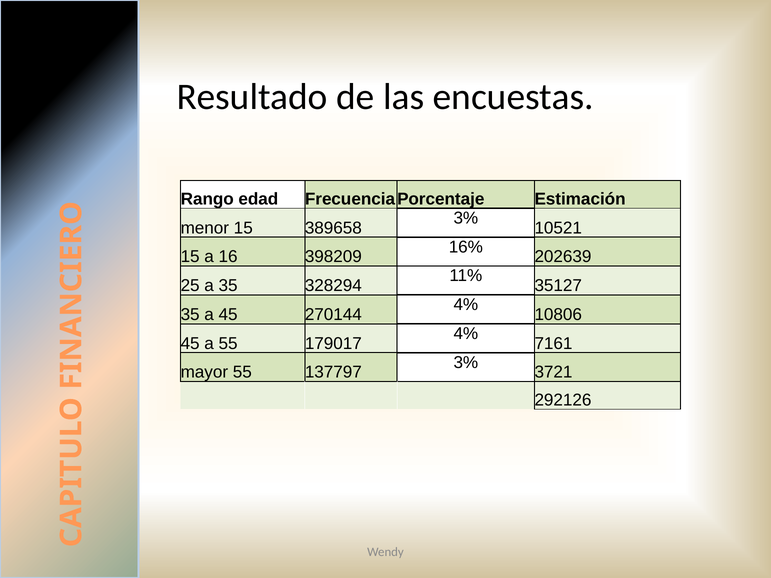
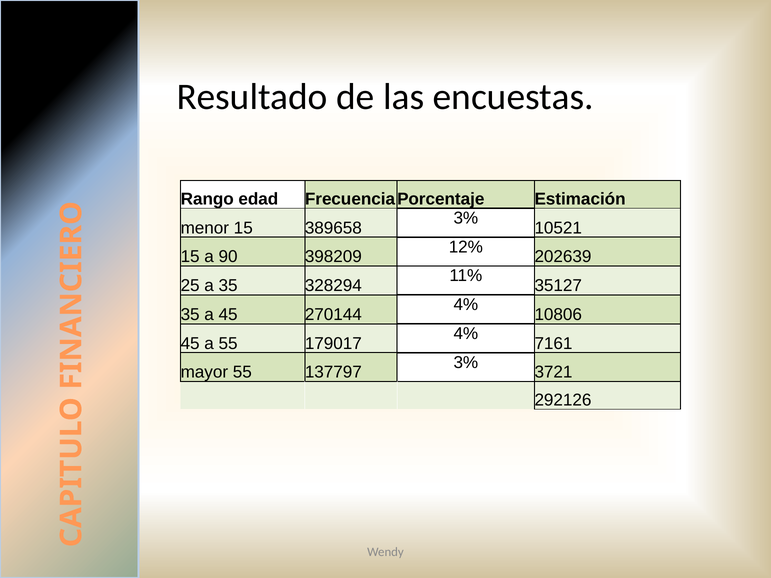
16%: 16% -> 12%
16: 16 -> 90
